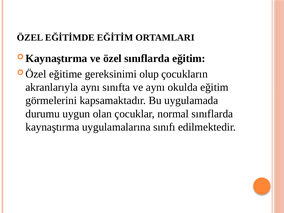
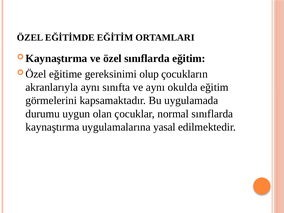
sınıfı: sınıfı -> yasal
